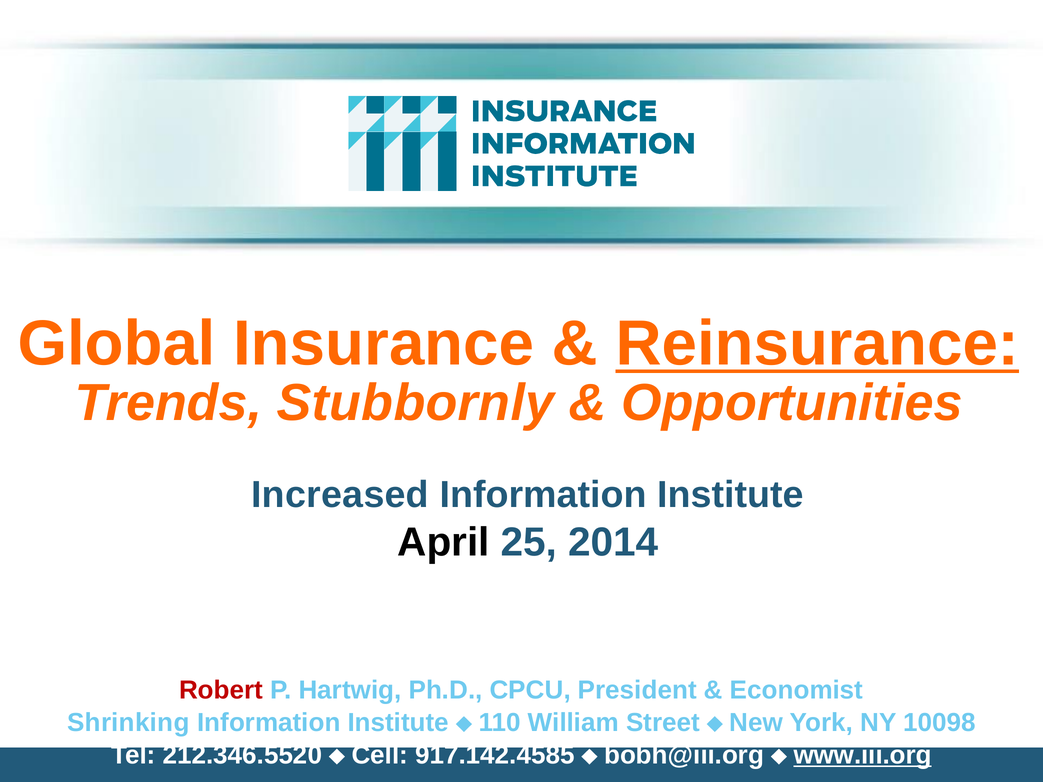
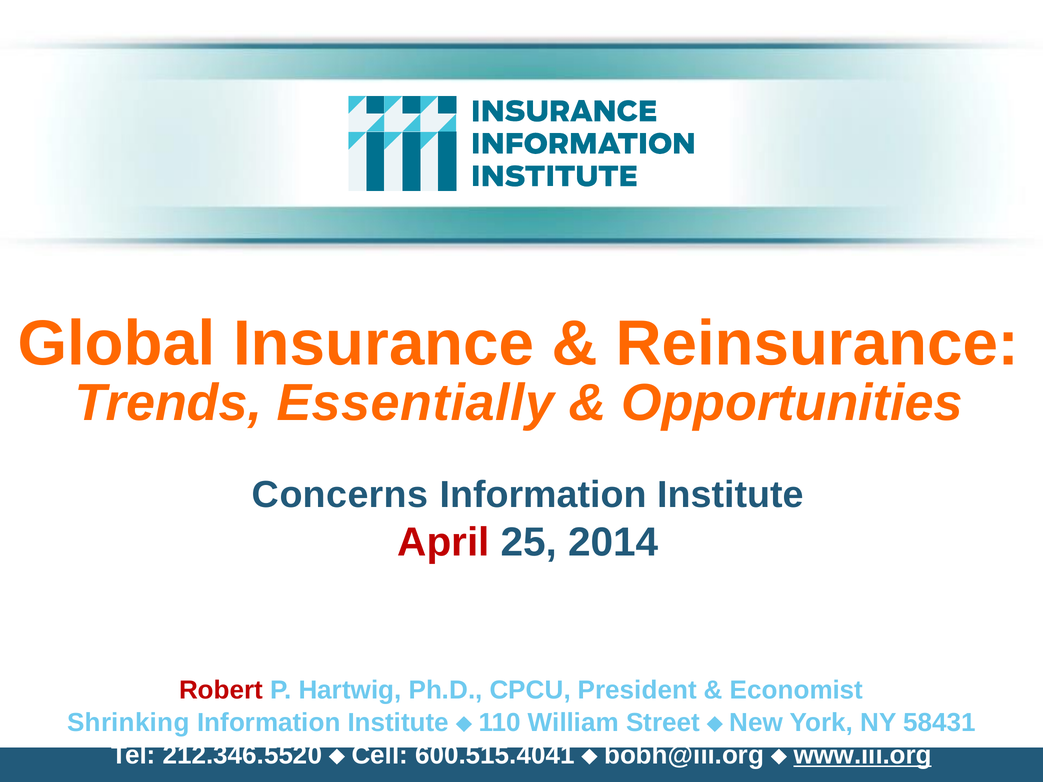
Reinsurance underline: present -> none
Stubbornly: Stubbornly -> Essentially
Increased: Increased -> Concerns
April colour: black -> red
10098: 10098 -> 58431
917.142.4585: 917.142.4585 -> 600.515.4041
